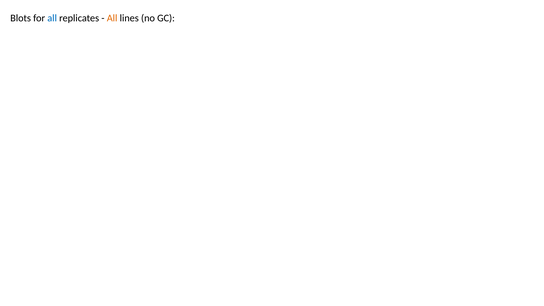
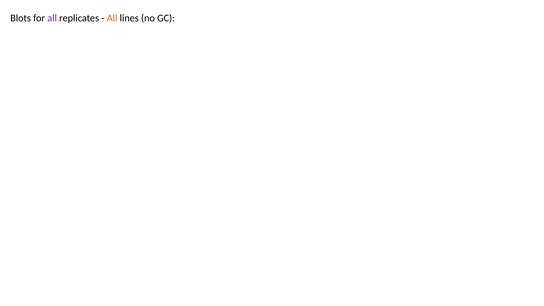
all at (52, 18) colour: blue -> purple
